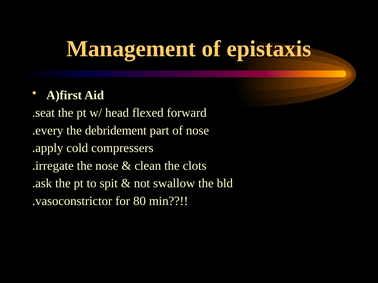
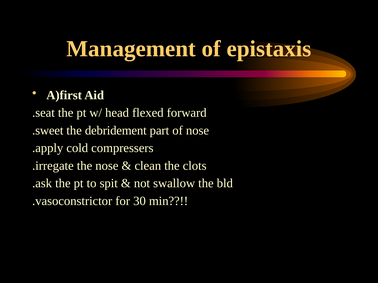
.every: .every -> .sweet
80: 80 -> 30
